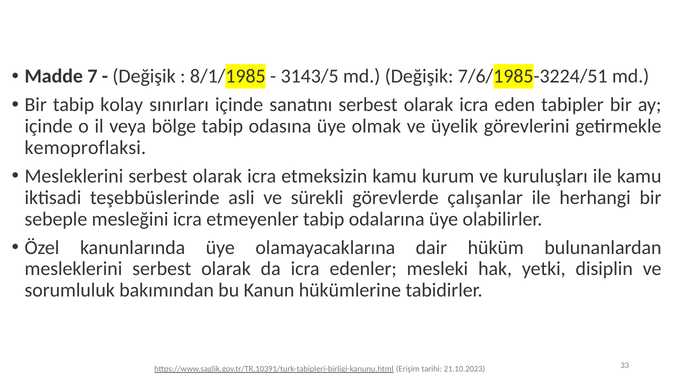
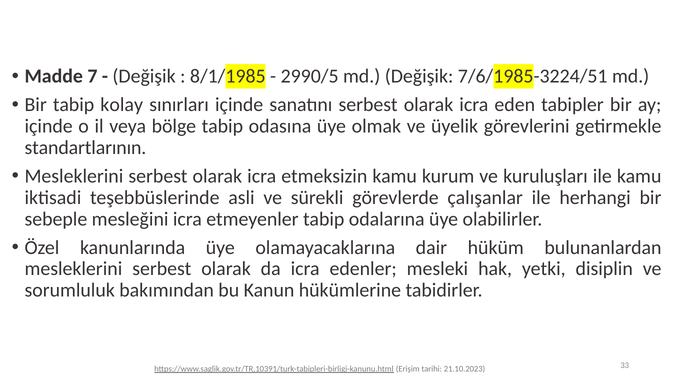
3143/5: 3143/5 -> 2990/5
kemoproflaksi: kemoproflaksi -> standartlarının
